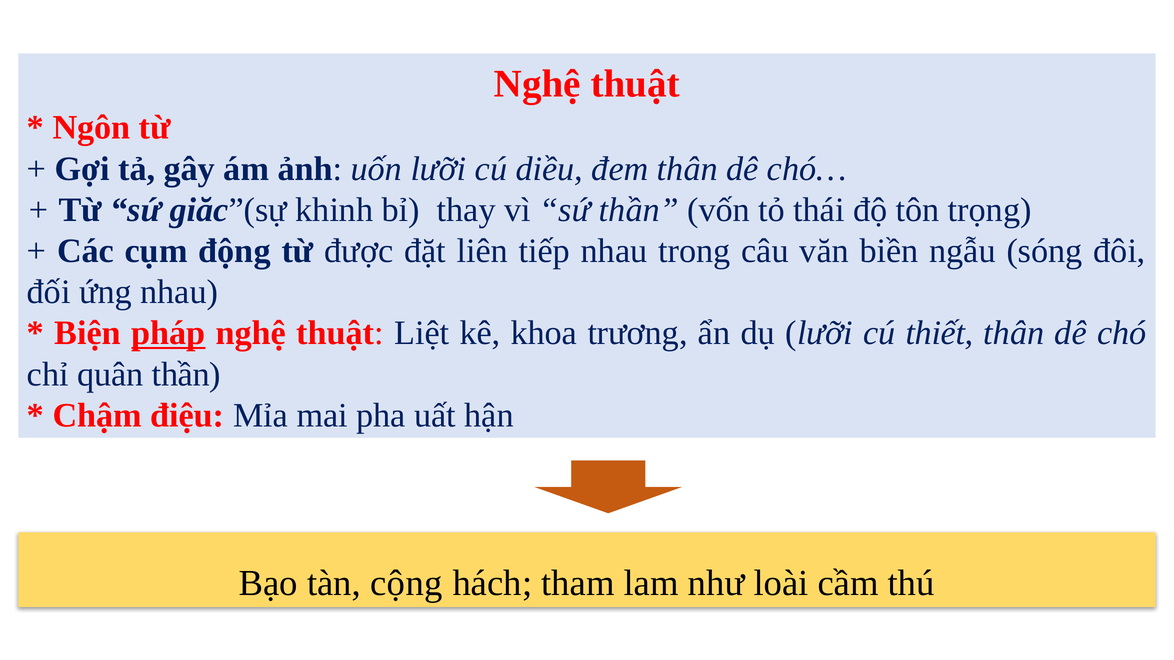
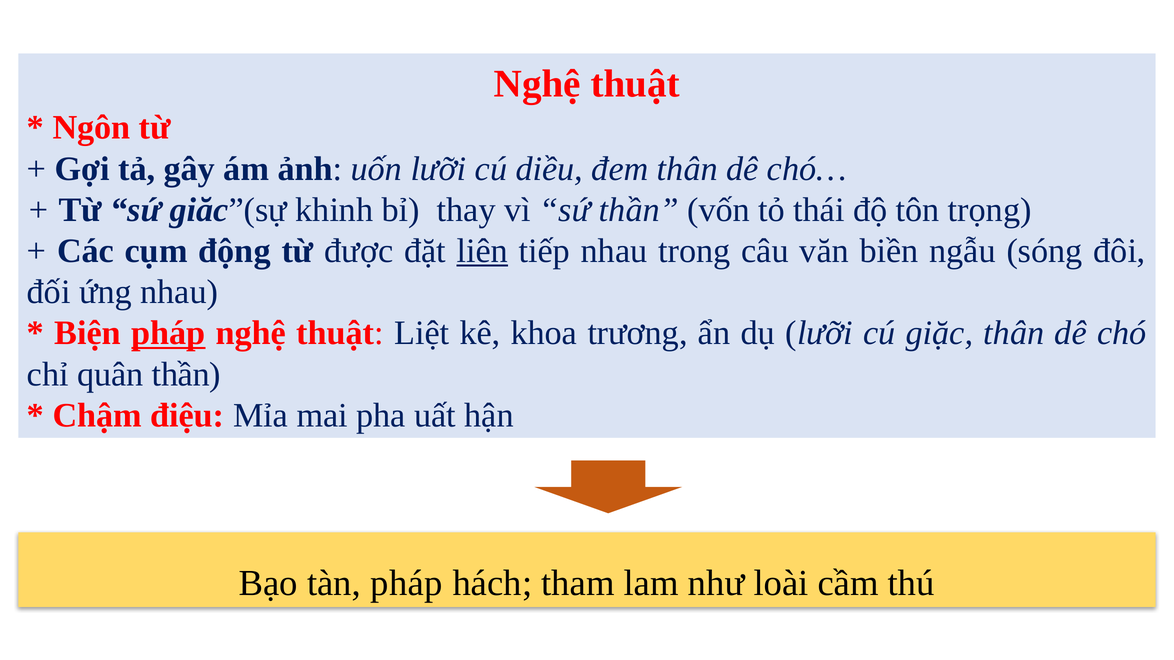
liên underline: none -> present
thiết: thiết -> giặc
tàn cộng: cộng -> pháp
